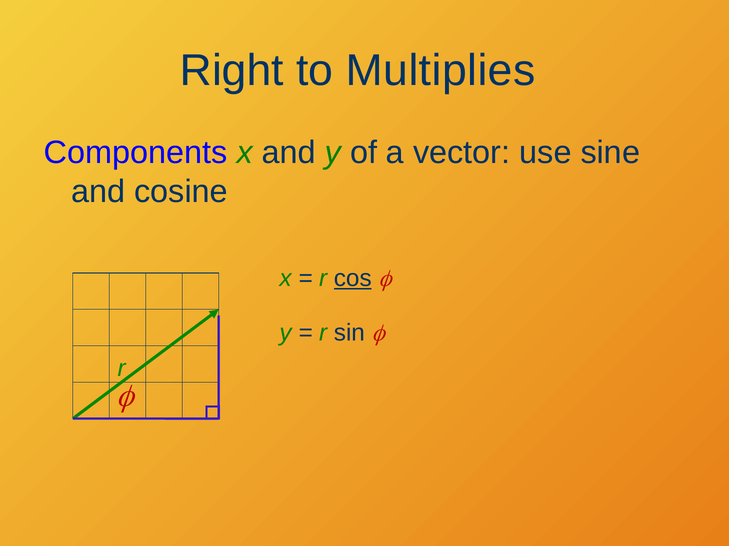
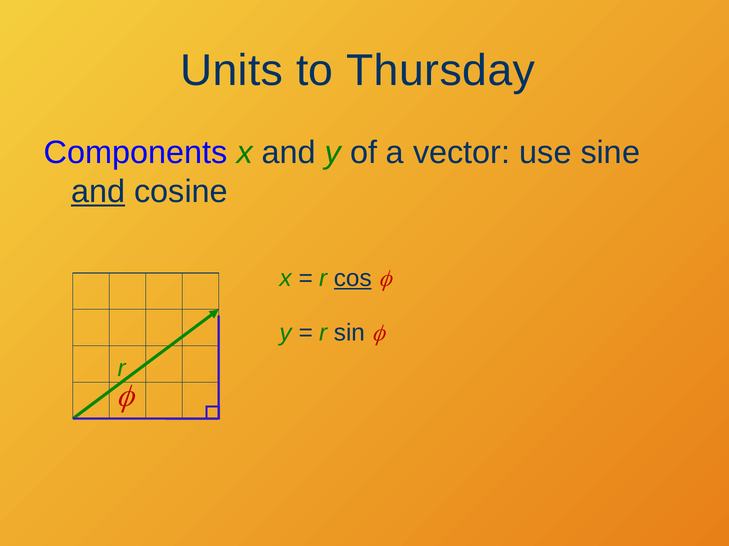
Right: Right -> Units
Multiplies: Multiplies -> Thursday
and at (98, 192) underline: none -> present
